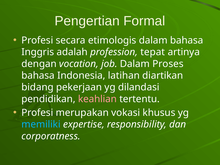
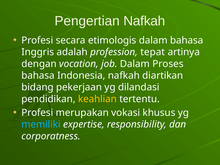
Pengertian Formal: Formal -> Nafkah
Indonesia latihan: latihan -> nafkah
keahlian colour: pink -> yellow
